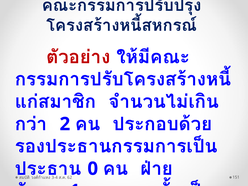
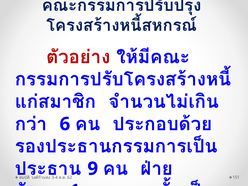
2: 2 -> 6
0: 0 -> 9
